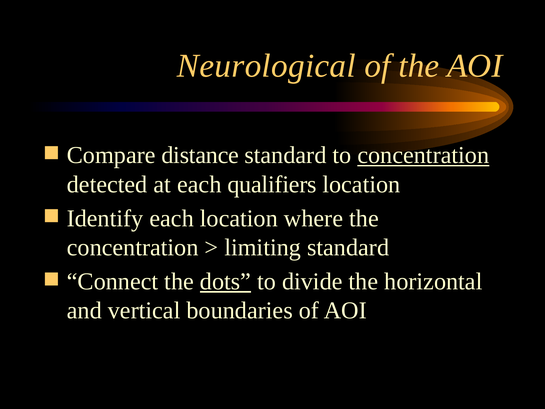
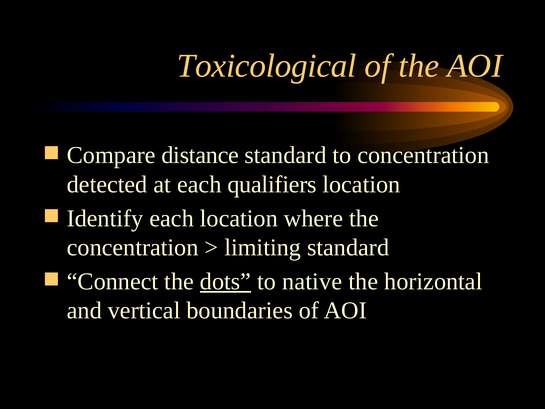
Neurological: Neurological -> Toxicological
concentration at (423, 155) underline: present -> none
divide: divide -> native
